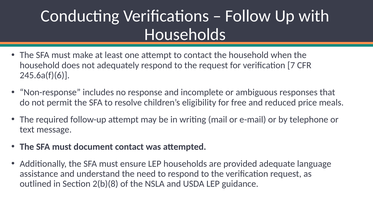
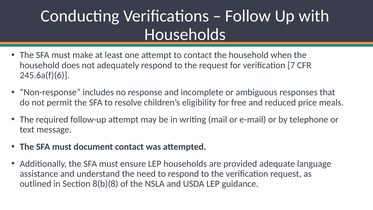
2(b)(8: 2(b)(8 -> 8(b)(8
